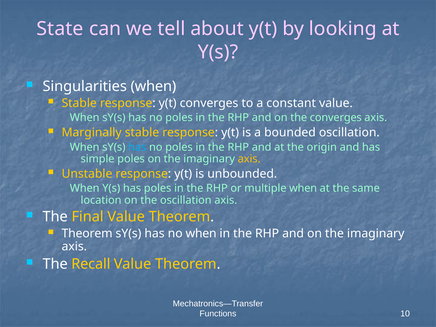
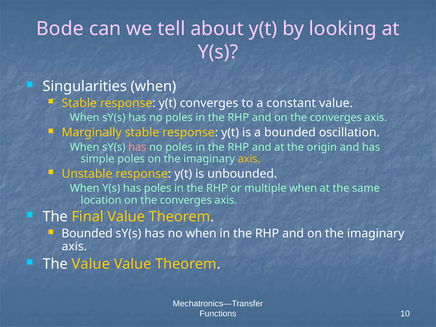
State: State -> Bode
has at (137, 147) colour: light blue -> pink
location on the oscillation: oscillation -> converges
Theorem at (87, 234): Theorem -> Bounded
The Recall: Recall -> Value
